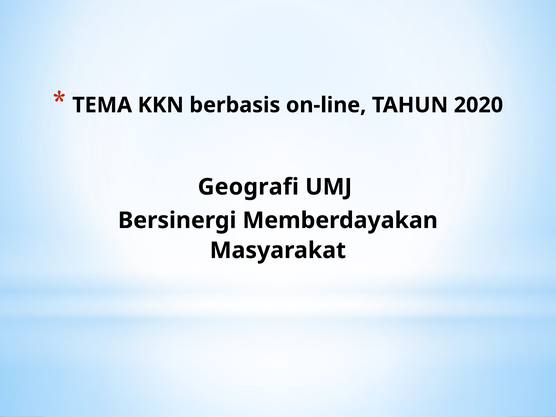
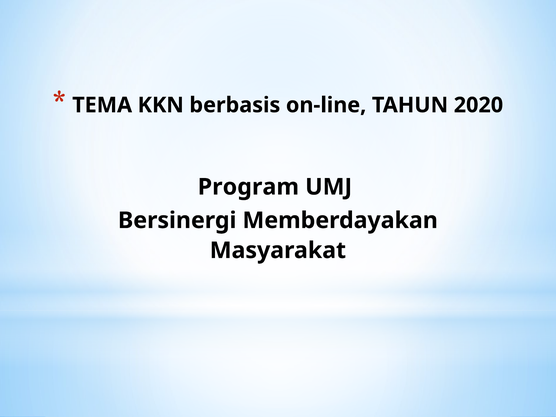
Geografi: Geografi -> Program
